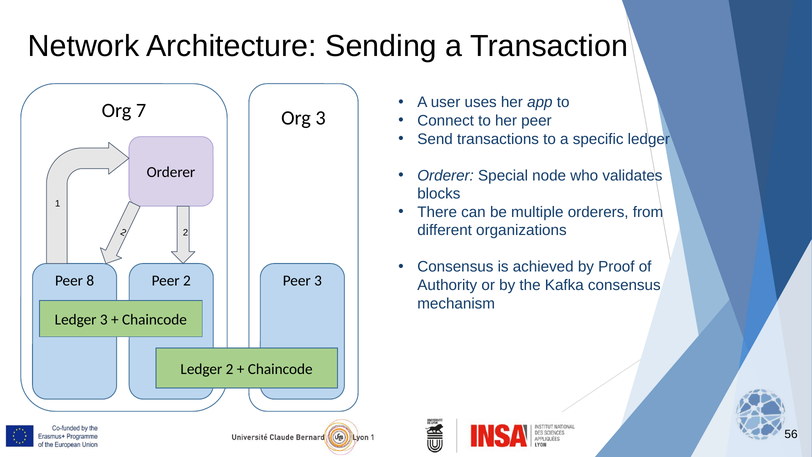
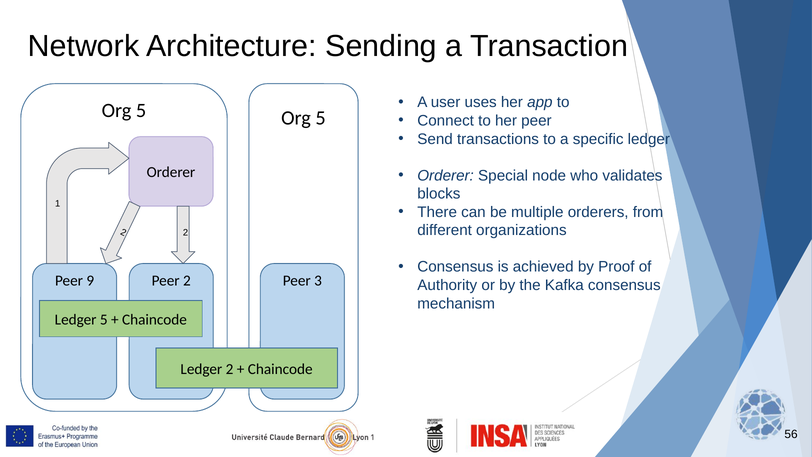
7 at (141, 110): 7 -> 5
3 at (321, 118): 3 -> 5
8: 8 -> 9
Ledger 3: 3 -> 5
